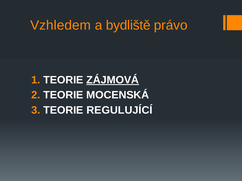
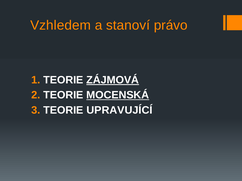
bydliště: bydliště -> stanoví
MOCENSKÁ underline: none -> present
REGULUJÍCÍ: REGULUJÍCÍ -> UPRAVUJÍCÍ
